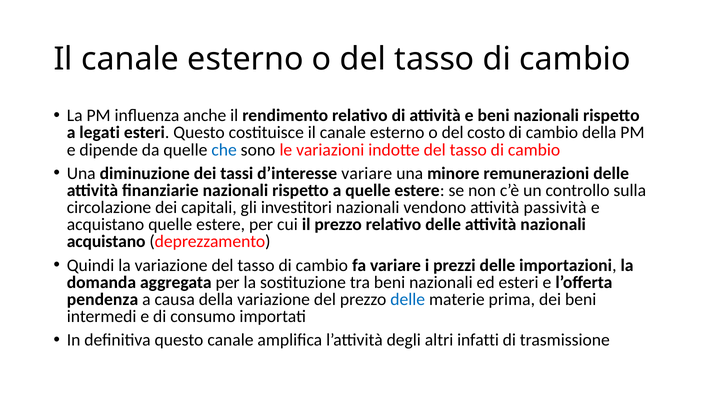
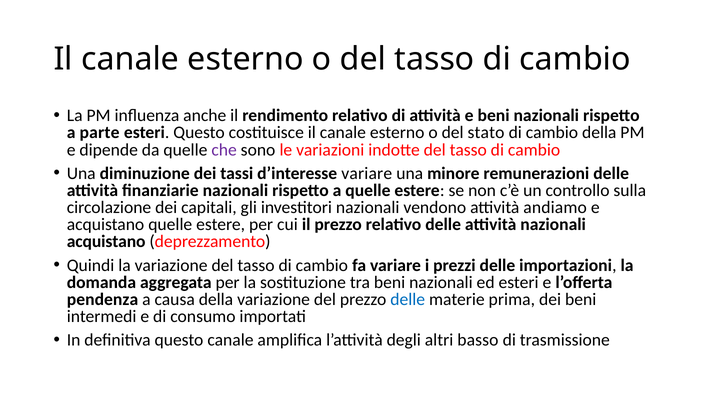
legati: legati -> parte
costo: costo -> stato
che colour: blue -> purple
passività: passività -> andiamo
infatti: infatti -> basso
